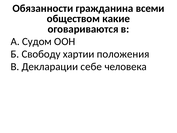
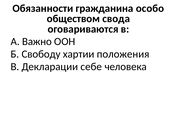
всеми: всеми -> особо
какие: какие -> свода
Судом: Судом -> Важно
